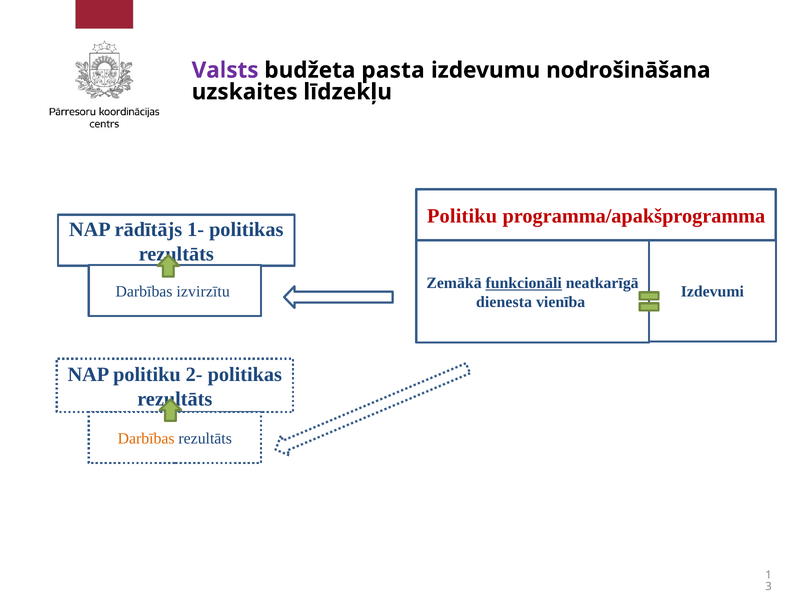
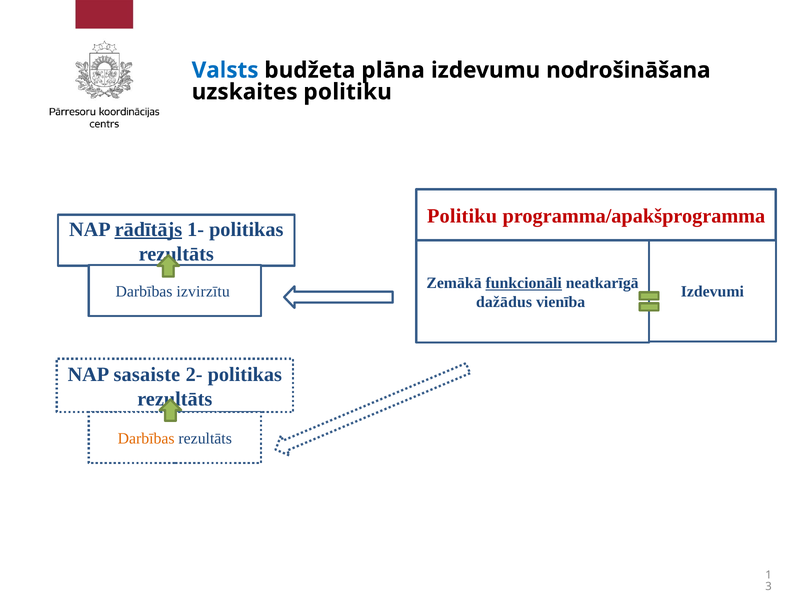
Valsts colour: purple -> blue
pasta: pasta -> plāna
uzskaites līdzekļu: līdzekļu -> politiku
rādītājs underline: none -> present
dienesta: dienesta -> dažādus
NAP politiku: politiku -> sasaiste
